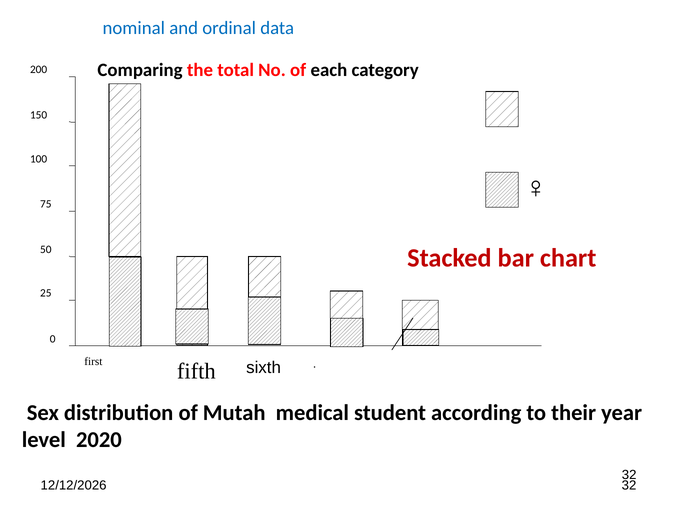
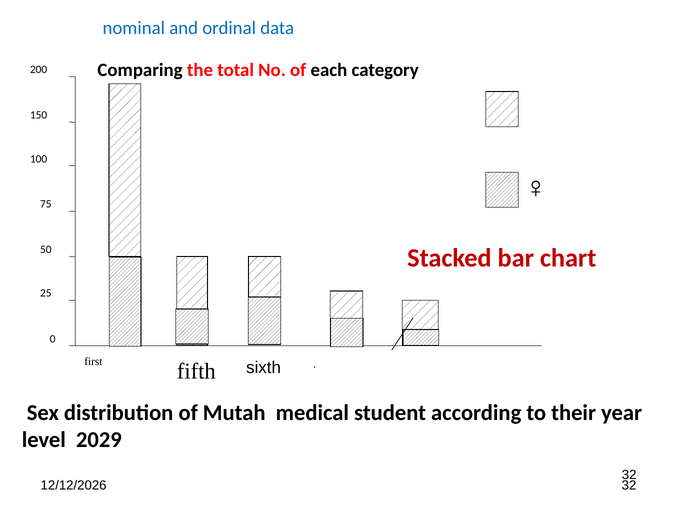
2020: 2020 -> 2029
